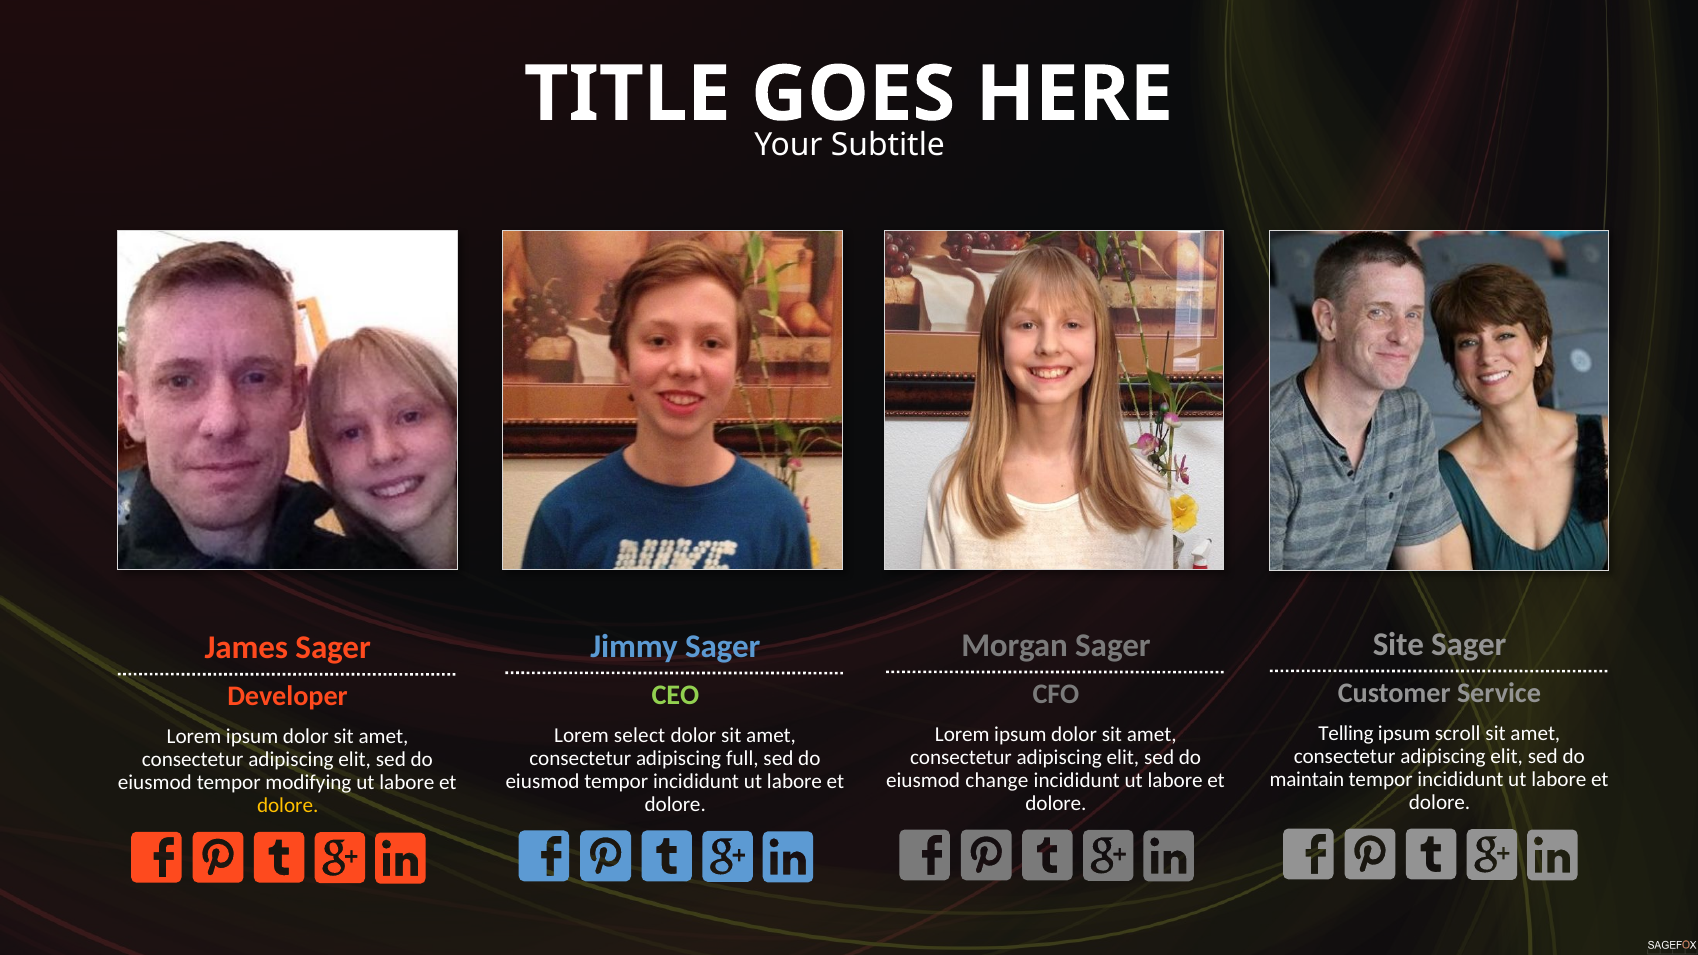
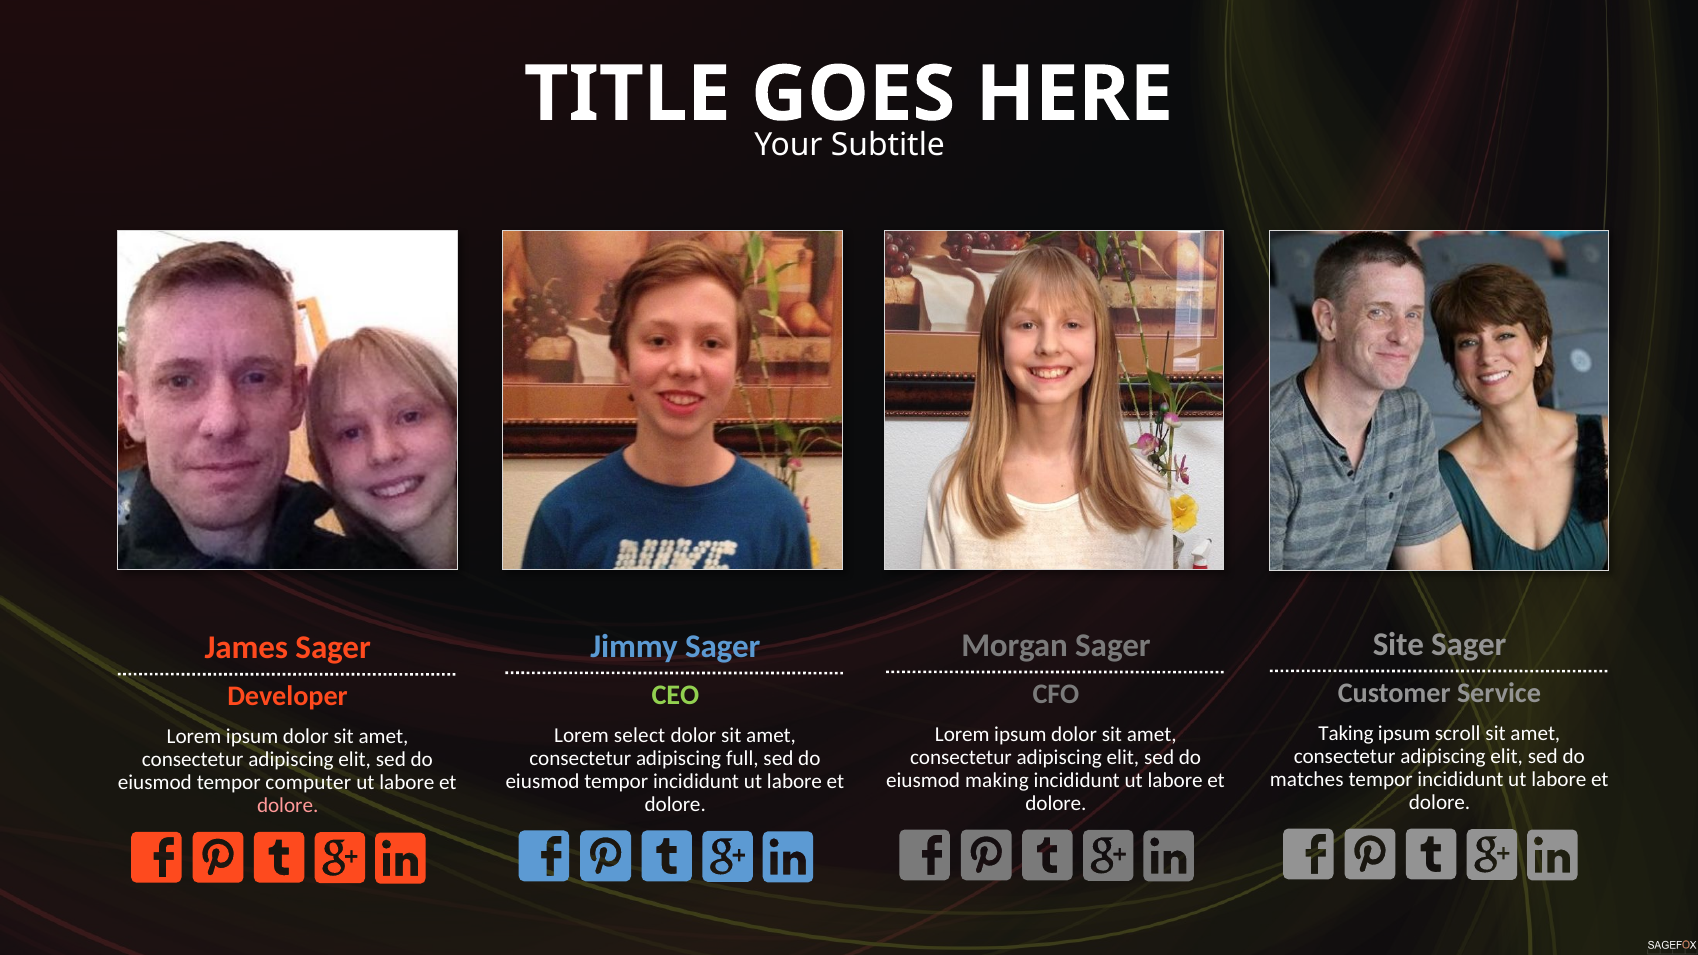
Telling: Telling -> Taking
maintain: maintain -> matches
change: change -> making
modifying: modifying -> computer
dolore at (288, 805) colour: yellow -> pink
